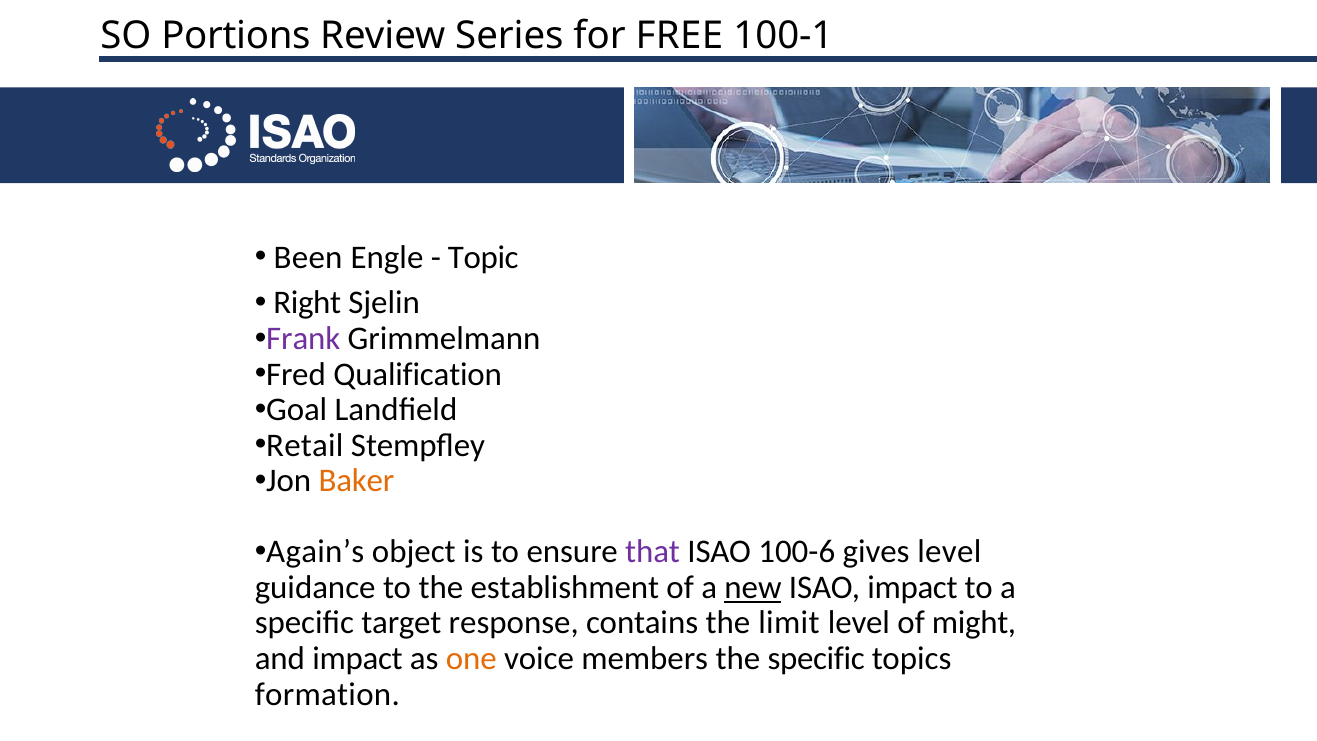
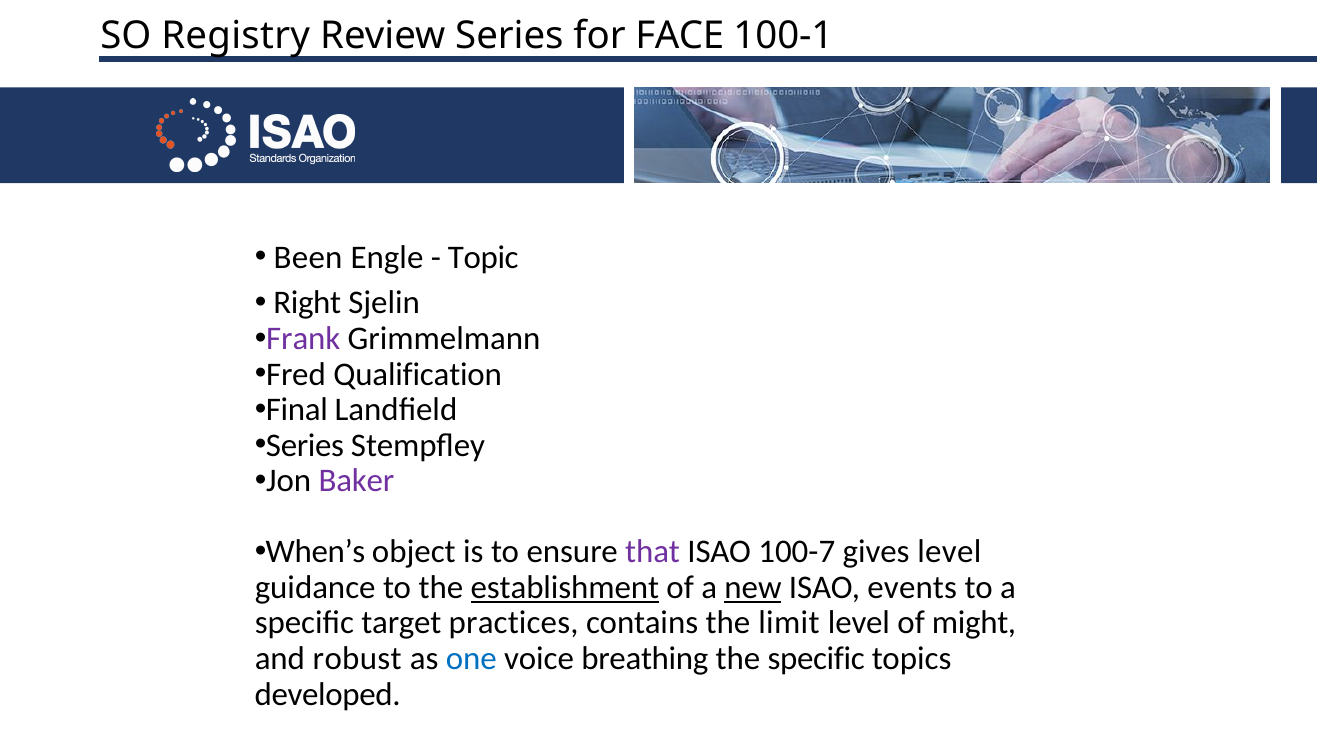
Portions: Portions -> Registry
FREE: FREE -> FACE
Goal: Goal -> Final
Retail at (305, 445): Retail -> Series
Baker colour: orange -> purple
Again’s: Again’s -> When’s
100-6: 100-6 -> 100-7
establishment underline: none -> present
ISAO impact: impact -> events
response: response -> practices
and impact: impact -> robust
one colour: orange -> blue
members: members -> breathing
formation: formation -> developed
